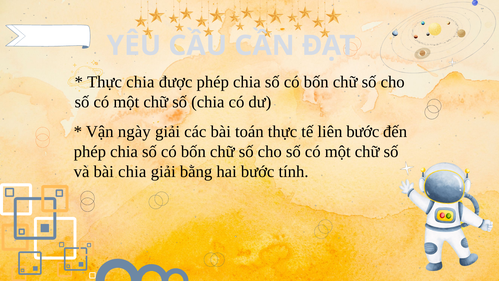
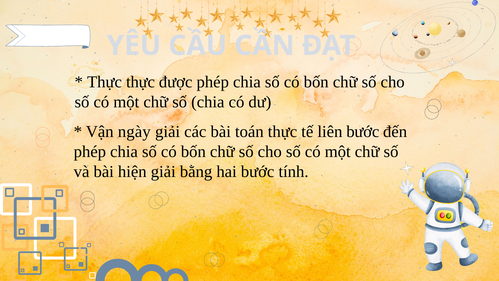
Thực chia: chia -> thực
bài chia: chia -> hiện
